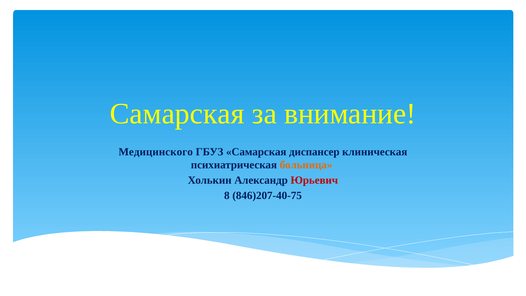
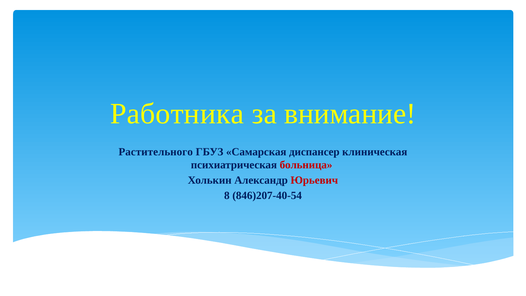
Самарская at (177, 114): Самарская -> Работника
Медицинского: Медицинского -> Растительного
больница colour: orange -> red
846)207-40-75: 846)207-40-75 -> 846)207-40-54
